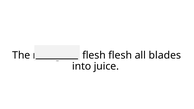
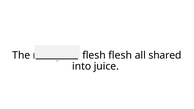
blades: blades -> shared
